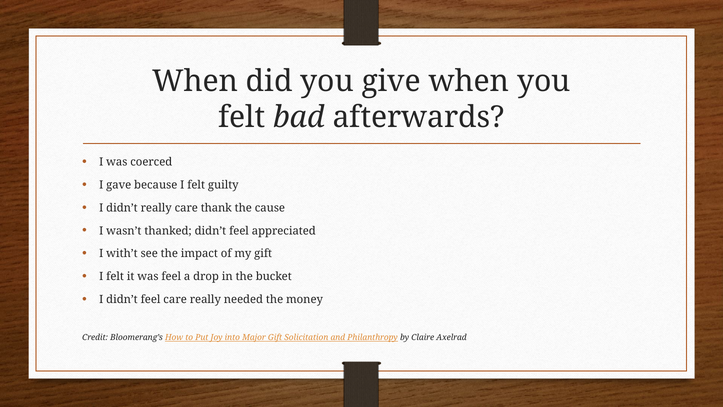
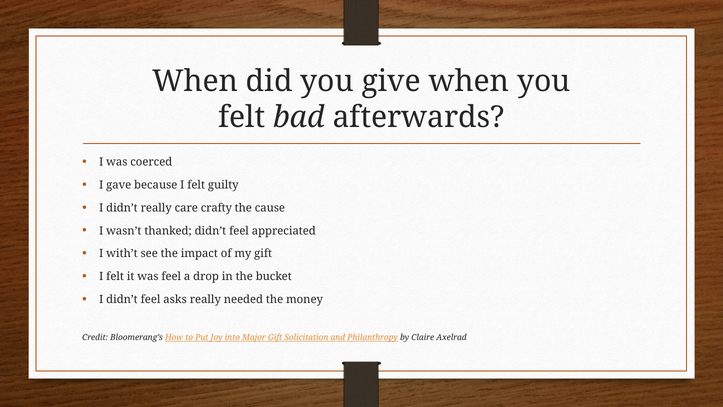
thank: thank -> crafty
feel care: care -> asks
